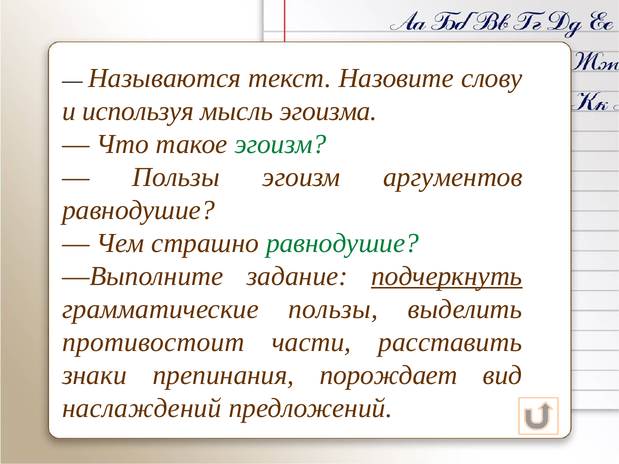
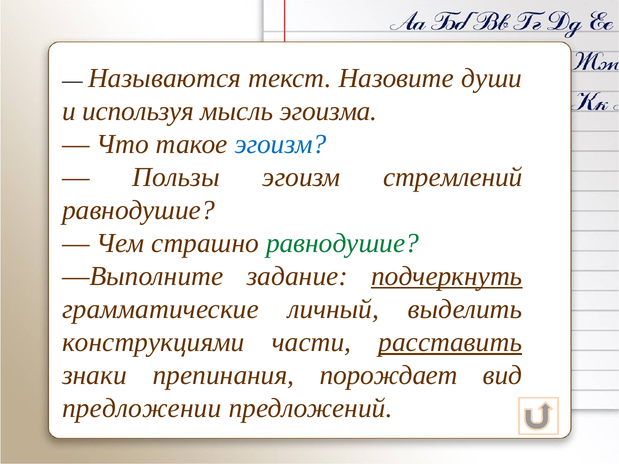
слову: слову -> души
эгоизм at (280, 144) colour: green -> blue
аргументов: аргументов -> стремлений
грамматические пользы: пользы -> личный
противостоит: противостоит -> конструкциями
расставить underline: none -> present
наслаждений: наслаждений -> предложении
